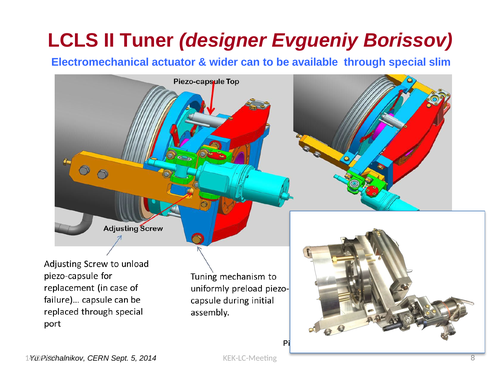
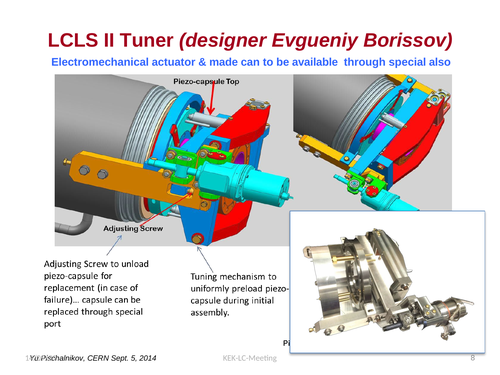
wider: wider -> made
slim: slim -> also
